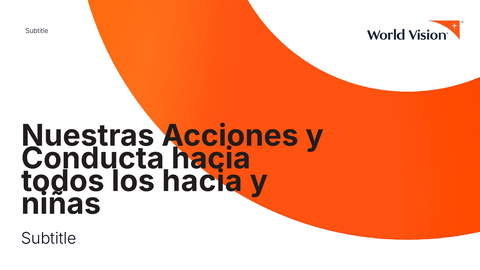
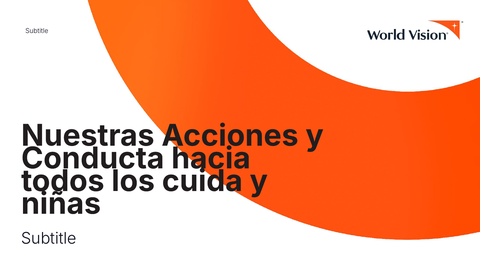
los hacia: hacia -> cuida
